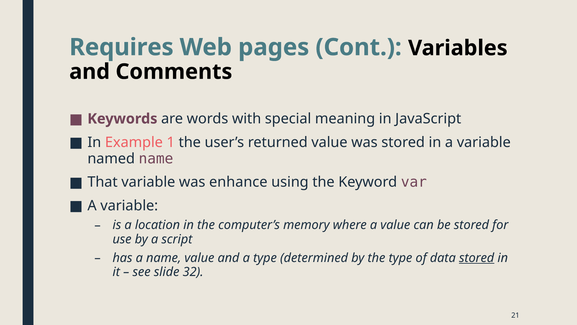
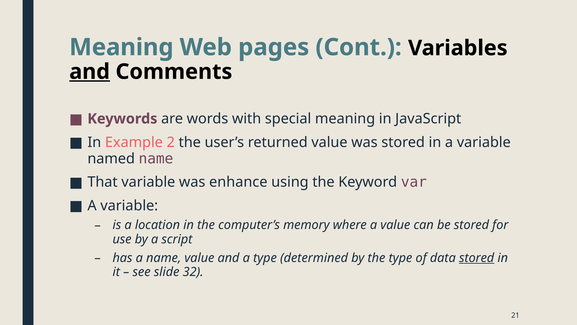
Requires at (121, 47): Requires -> Meaning
and at (90, 72) underline: none -> present
1: 1 -> 2
